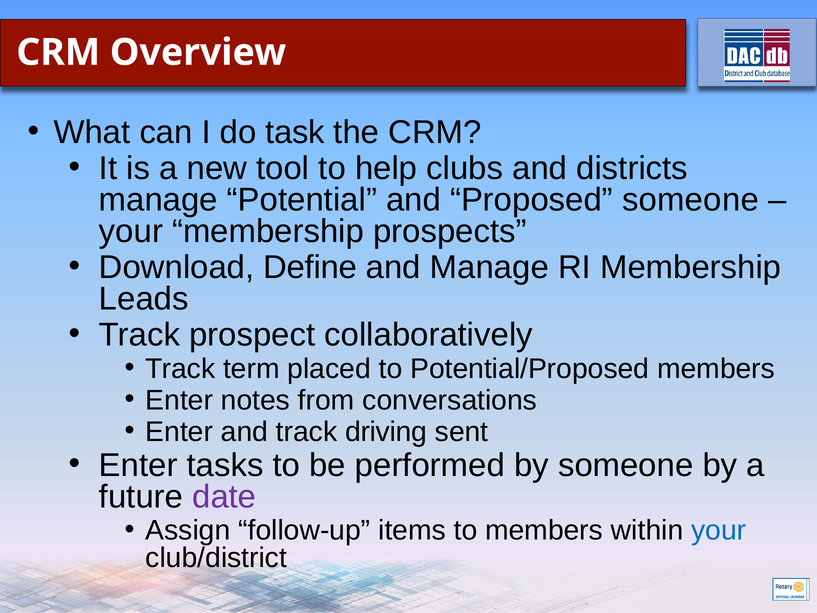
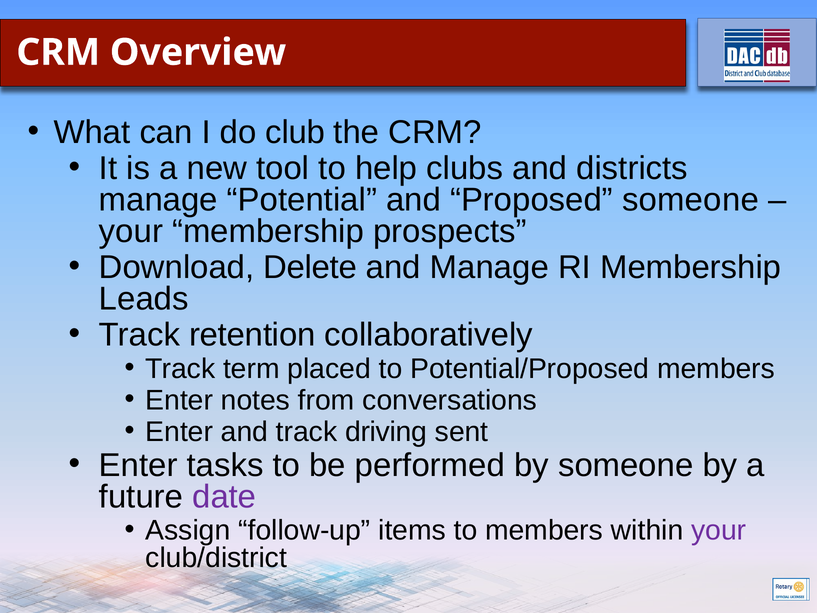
task: task -> club
Define: Define -> Delete
prospect: prospect -> retention
your at (719, 530) colour: blue -> purple
